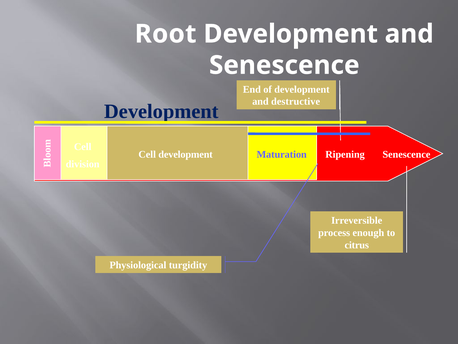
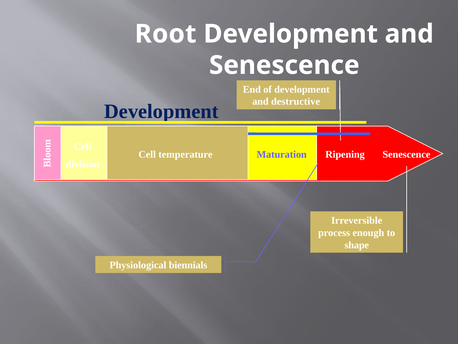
Cell development: development -> temperature
citrus: citrus -> shape
turgidity: turgidity -> biennials
